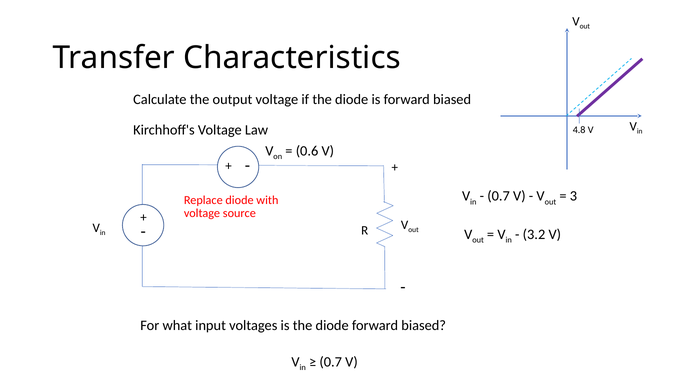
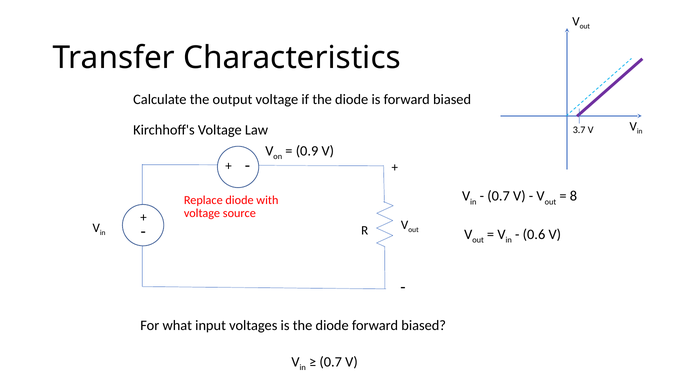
4.8: 4.8 -> 3.7
0.6: 0.6 -> 0.9
3: 3 -> 8
3.2: 3.2 -> 0.6
